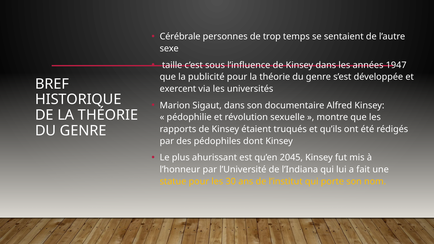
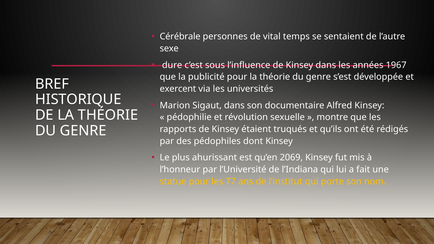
trop: trop -> vital
taille: taille -> dure
1947: 1947 -> 1967
2045: 2045 -> 2069
30: 30 -> 77
